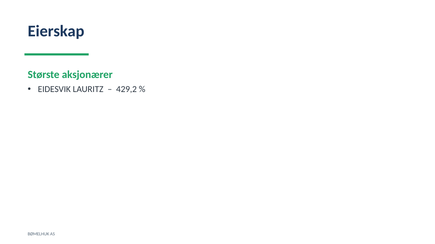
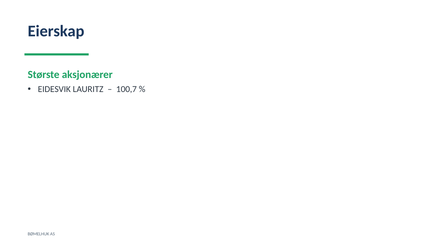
429,2: 429,2 -> 100,7
